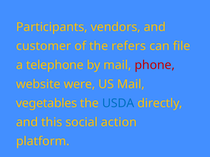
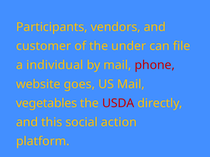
refers: refers -> under
telephone: telephone -> individual
were: were -> goes
USDA colour: blue -> red
